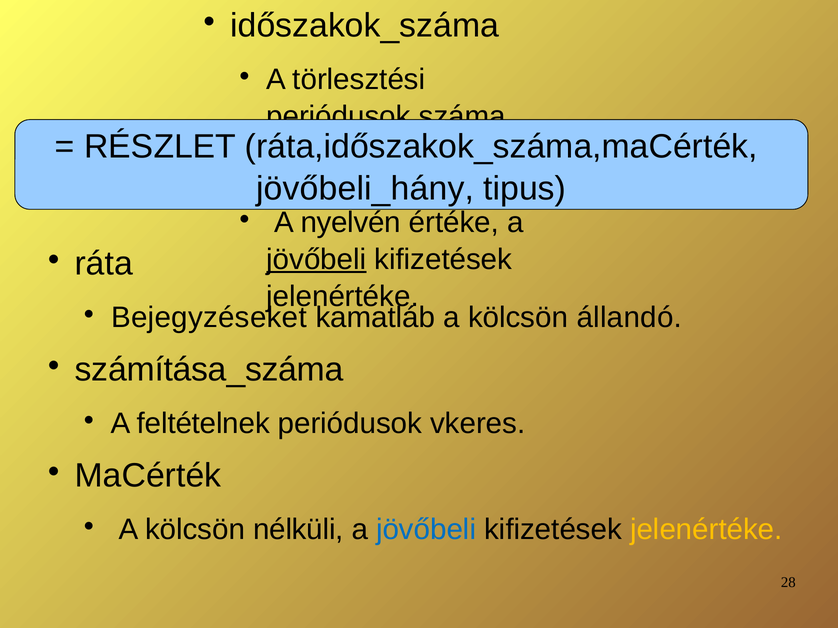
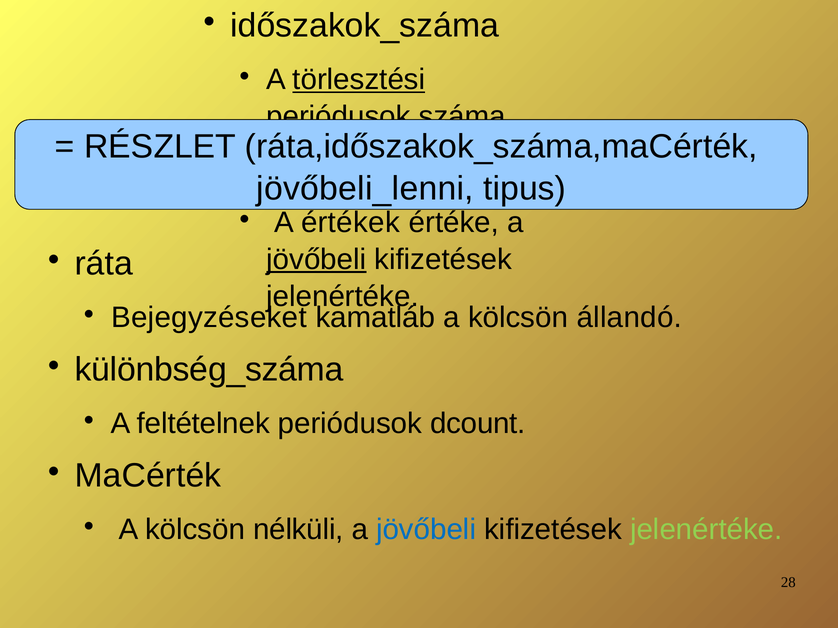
törlesztési underline: none -> present
jövőbeli_hány: jövőbeli_hány -> jövőbeli_lenni
nyelvén: nyelvén -> értékek
számítása_száma: számítása_száma -> különbség_száma
vkeres: vkeres -> dcount
jelenértéke at (706, 530) colour: yellow -> light green
